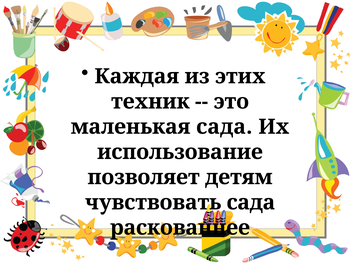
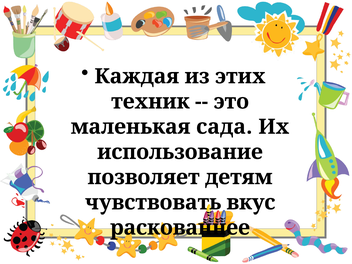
чувствовать сада: сада -> вкус
